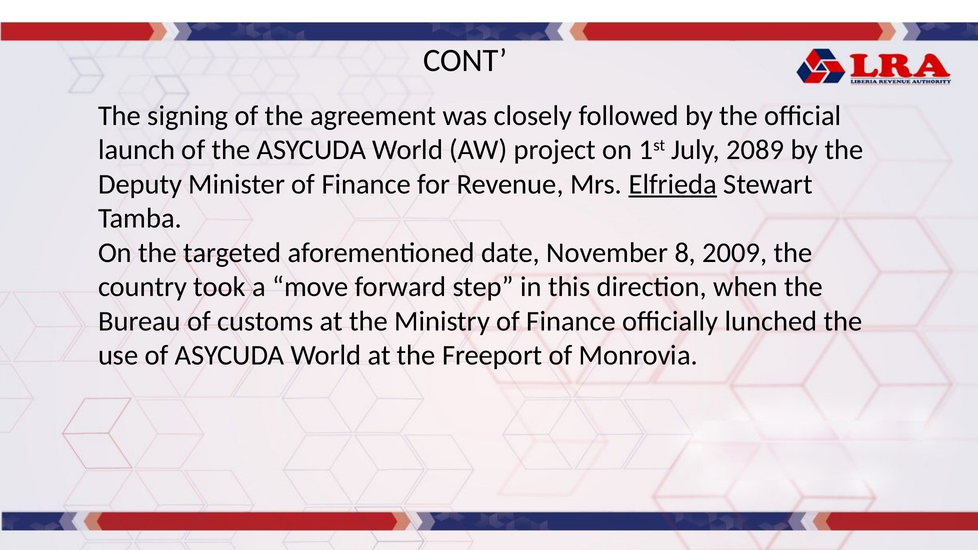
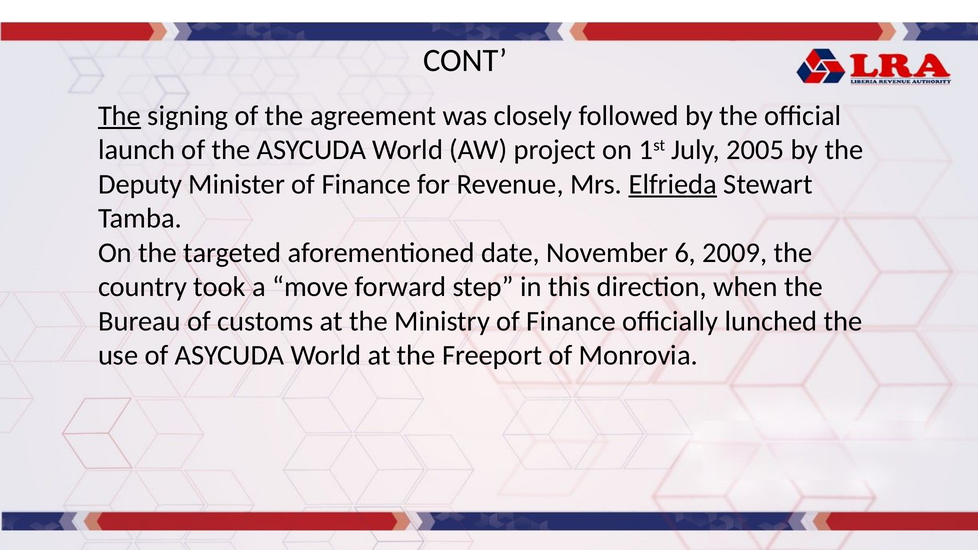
The at (120, 116) underline: none -> present
2089: 2089 -> 2005
8: 8 -> 6
